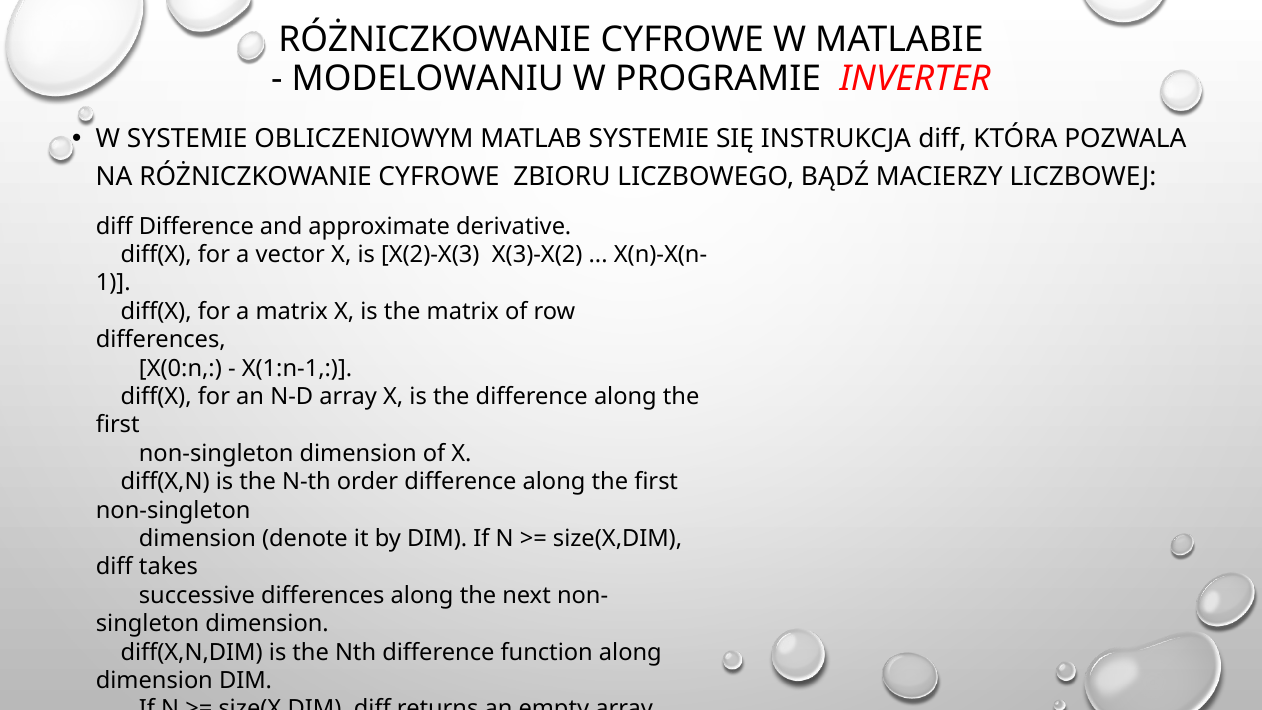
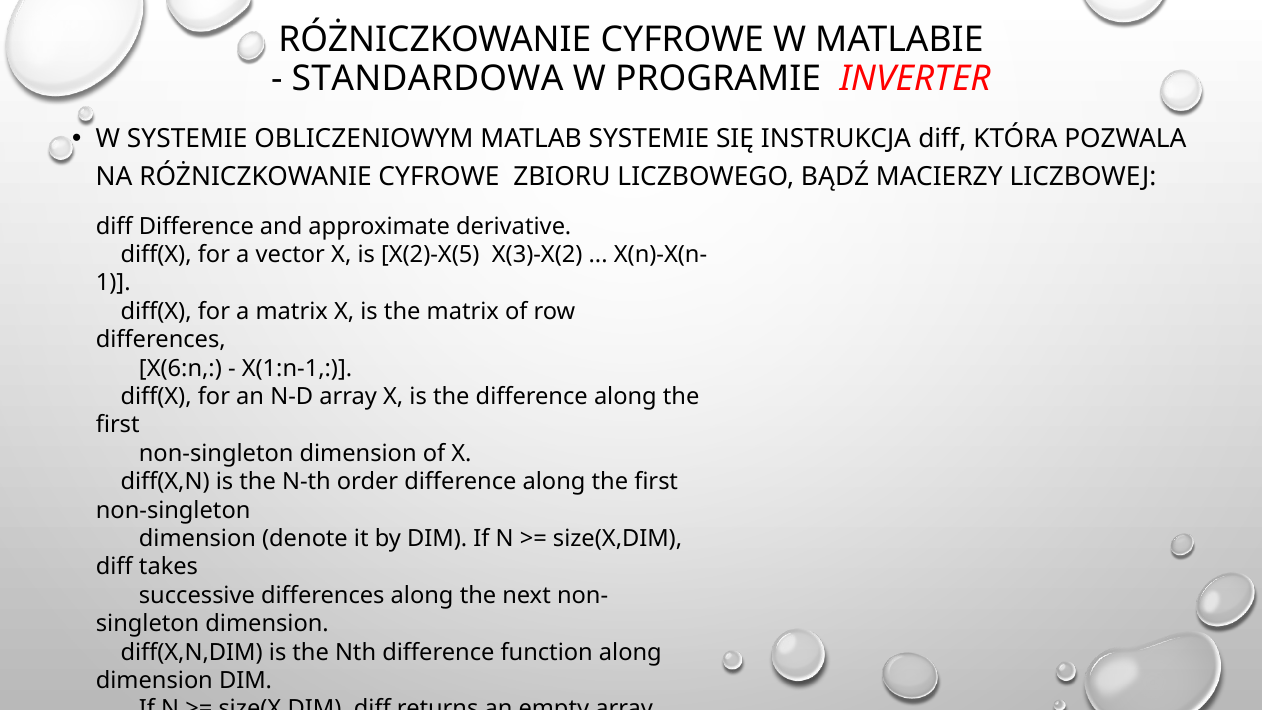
MODELOWANIU: MODELOWANIU -> STANDARDOWA
X(2)-X(3: X(2)-X(3 -> X(2)-X(5
X(0:n: X(0:n -> X(6:n
